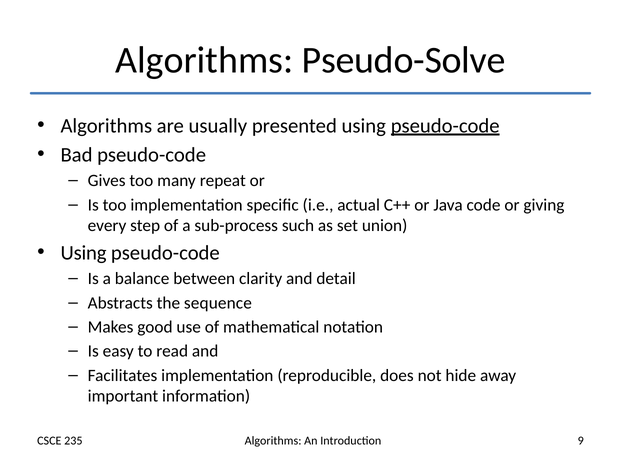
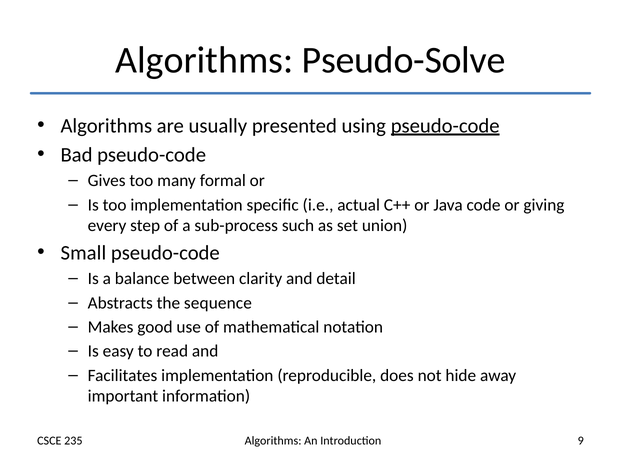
repeat: repeat -> formal
Using at (84, 253): Using -> Small
